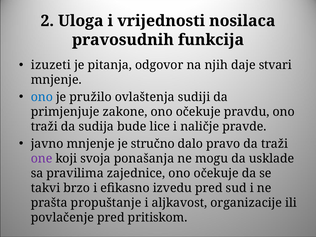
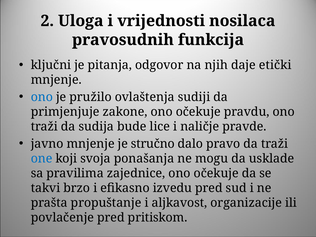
izuzeti: izuzeti -> ključni
stvari: stvari -> etički
one colour: purple -> blue
